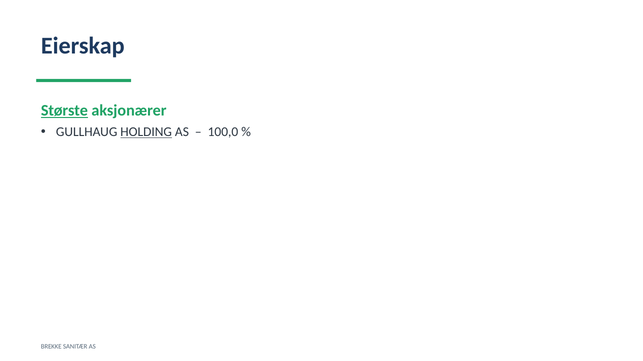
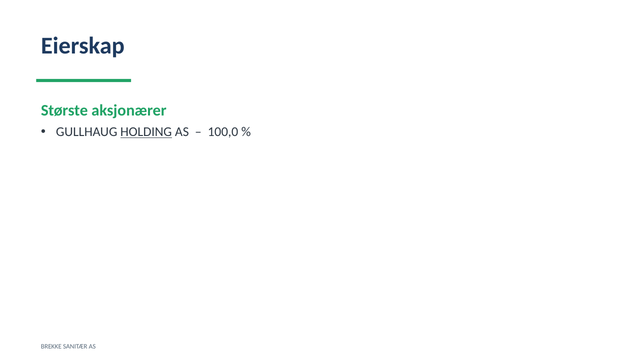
Største underline: present -> none
